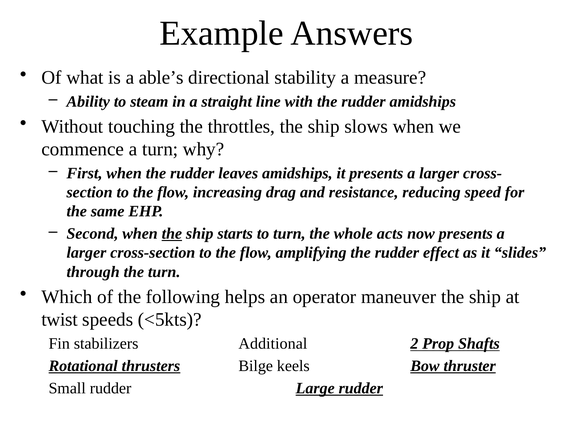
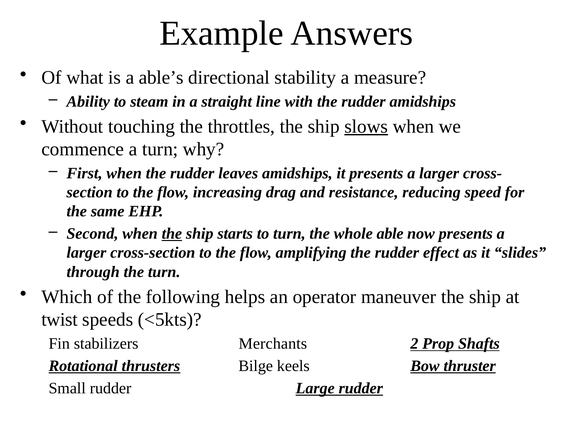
slows underline: none -> present
acts: acts -> able
Additional: Additional -> Merchants
